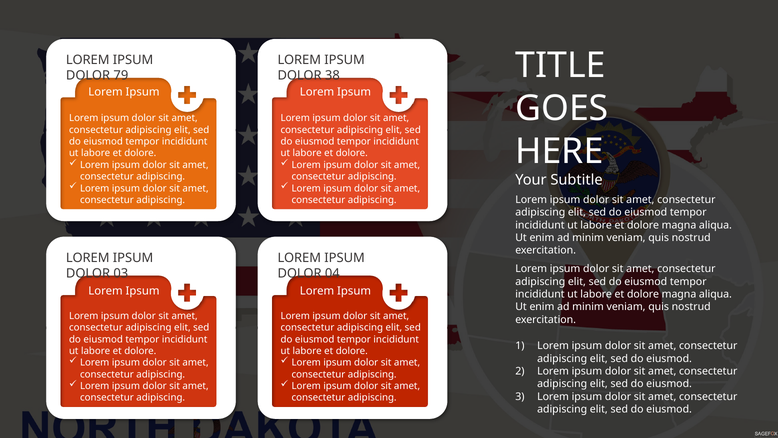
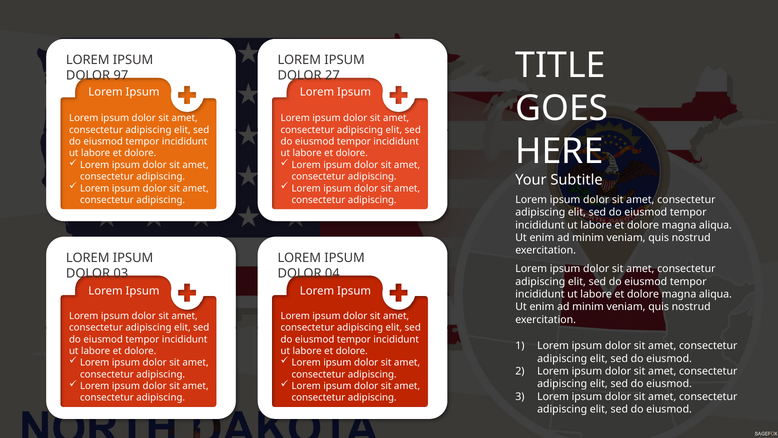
79: 79 -> 97
38: 38 -> 27
